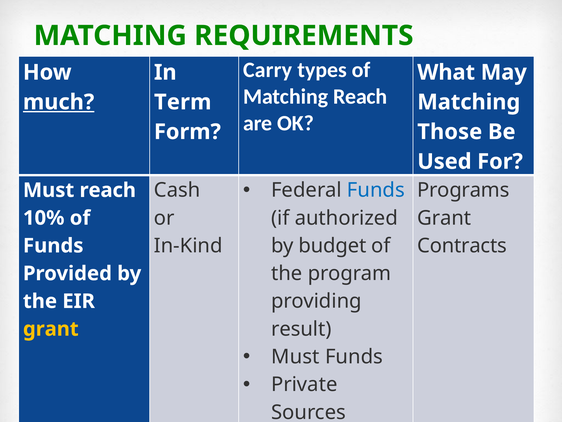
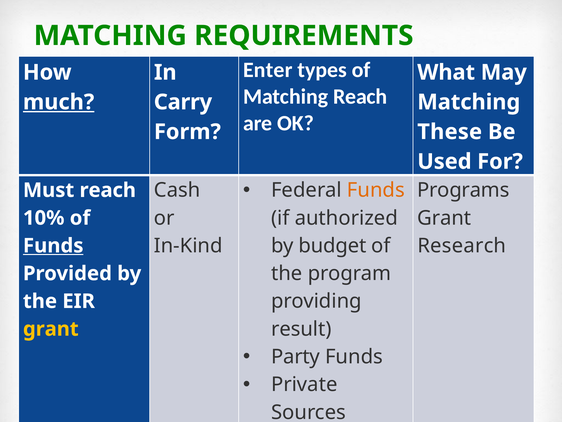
Carry: Carry -> Enter
Term: Term -> Carry
Those: Those -> These
Funds at (376, 190) colour: blue -> orange
Contracts: Contracts -> Research
Funds at (53, 245) underline: none -> present
Must at (295, 356): Must -> Party
